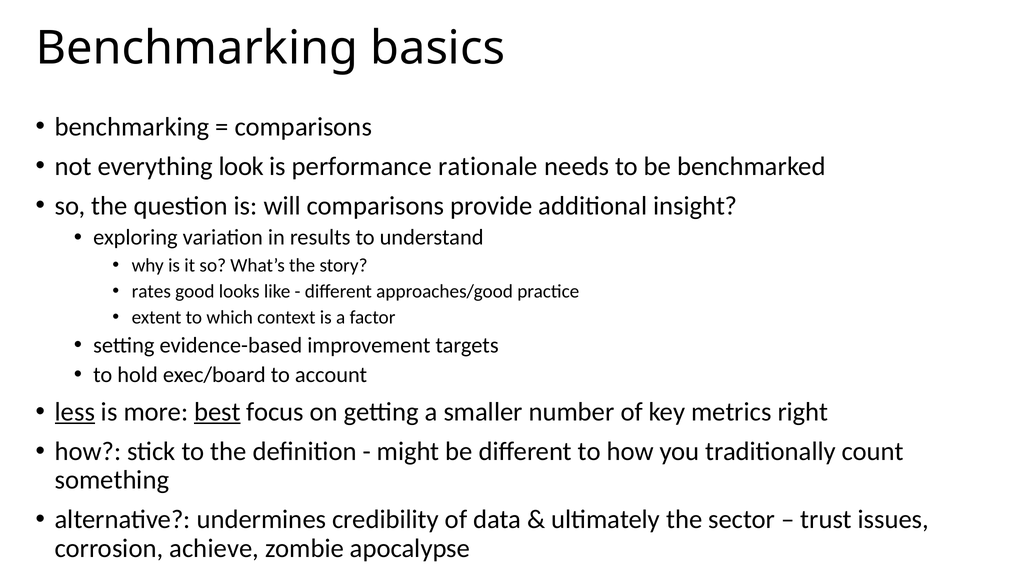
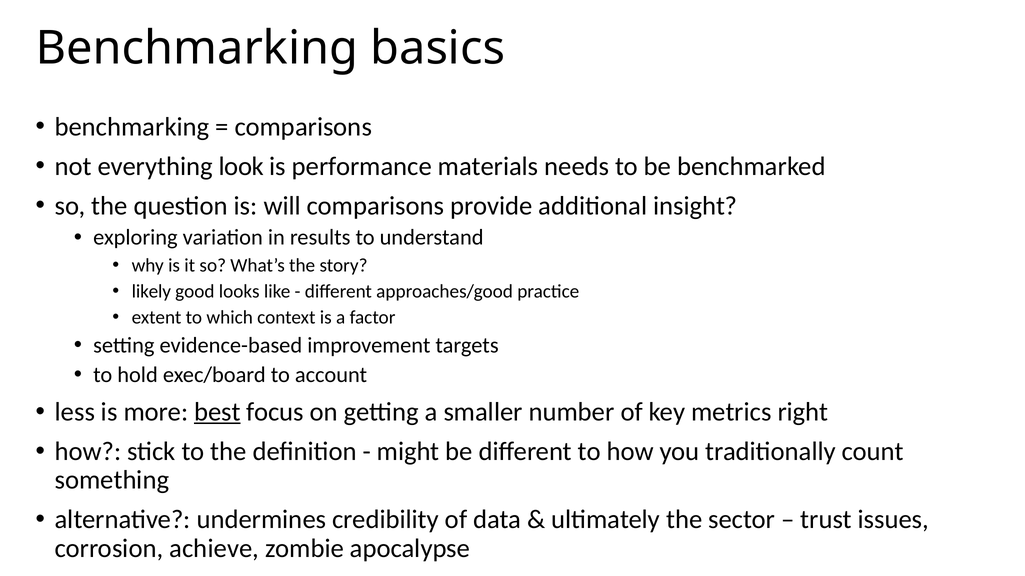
rationale: rationale -> materials
rates: rates -> likely
less underline: present -> none
